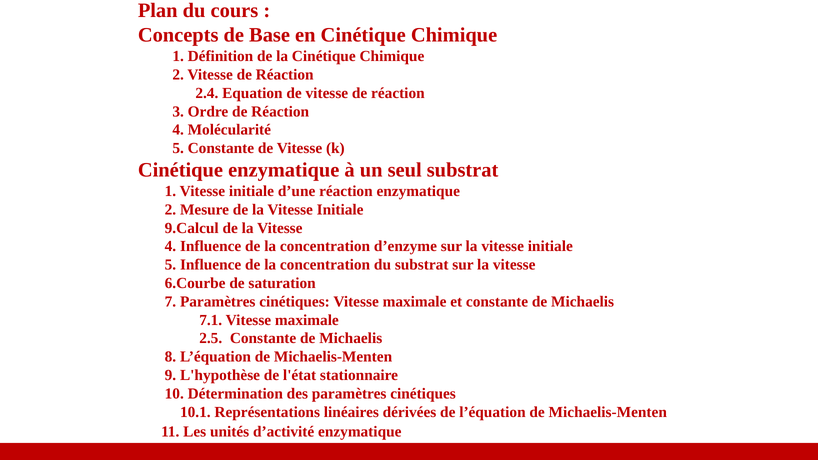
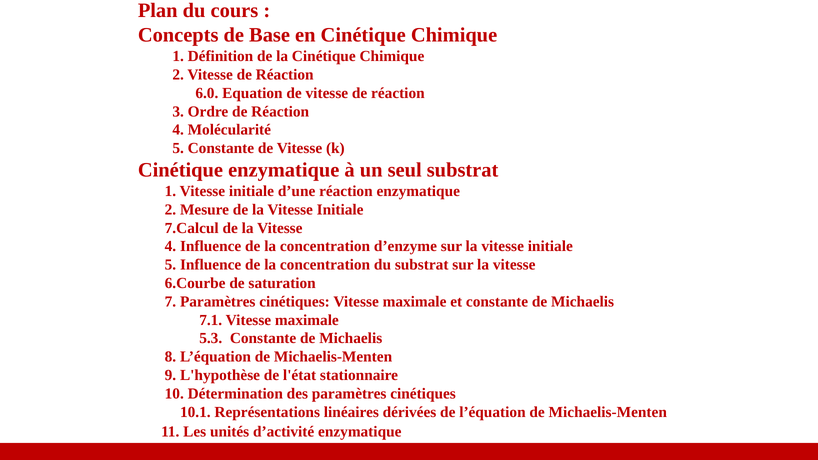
2.4: 2.4 -> 6.0
9.Calcul: 9.Calcul -> 7.Calcul
2.5: 2.5 -> 5.3
